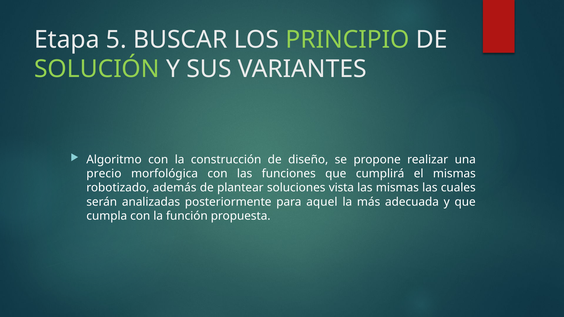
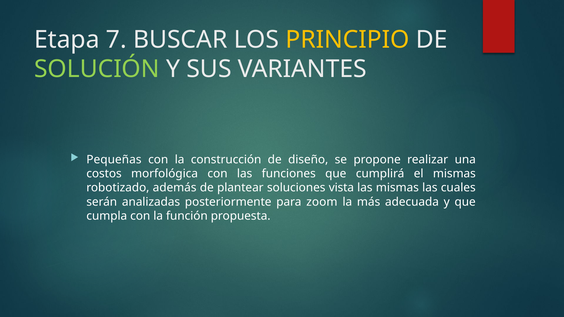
5: 5 -> 7
PRINCIPIO colour: light green -> yellow
Algoritmo: Algoritmo -> Pequeñas
precio: precio -> costos
aquel: aquel -> zoom
